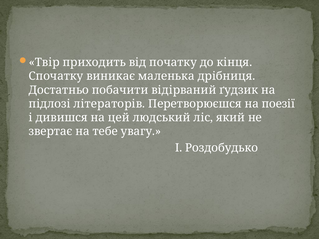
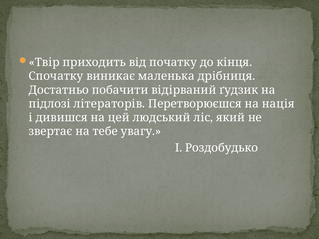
поезії: поезії -> нація
